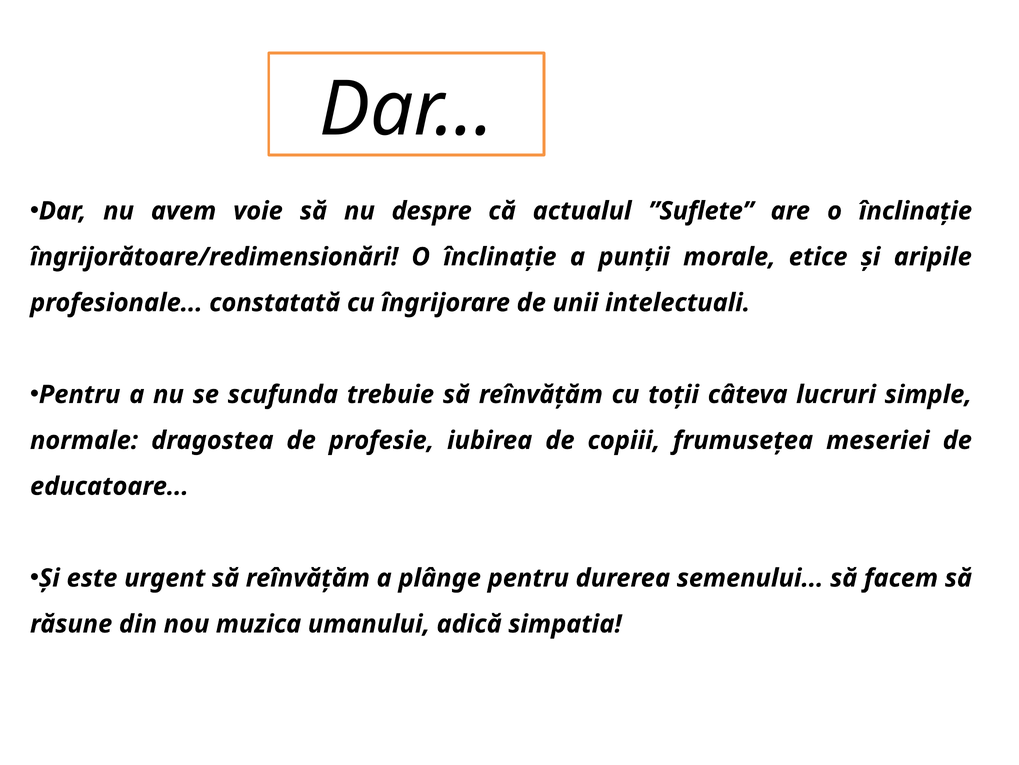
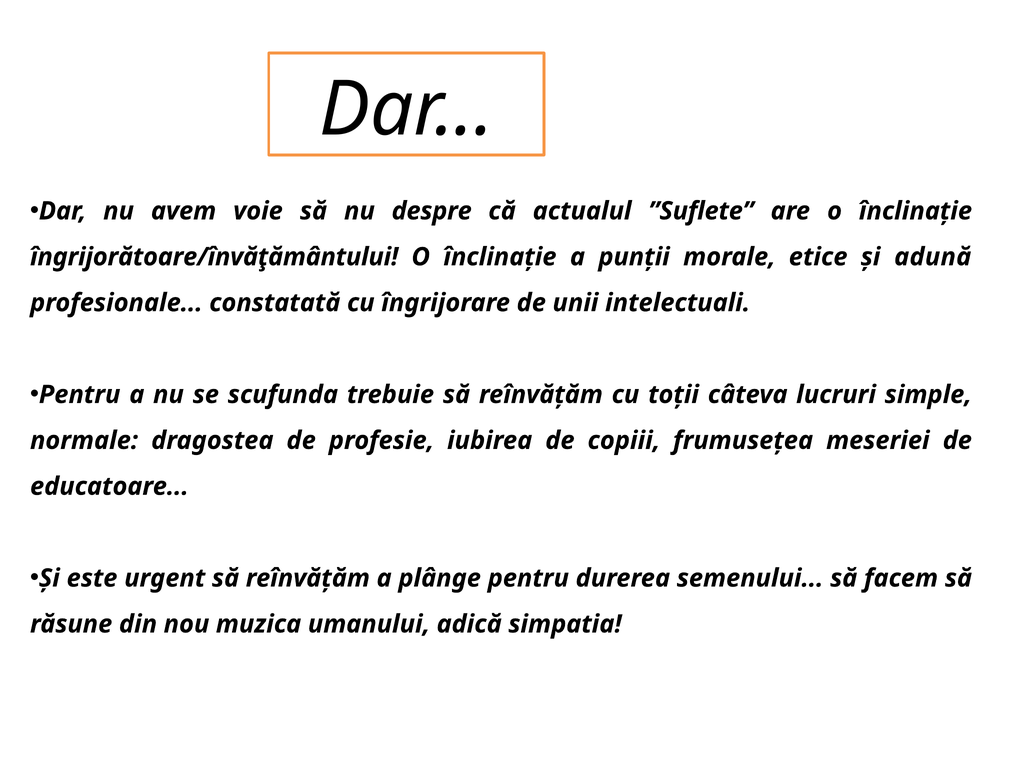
îngrijorătoare/redimensionări: îngrijorătoare/redimensionări -> îngrijorătoare/învăţământului
aripile: aripile -> adună
